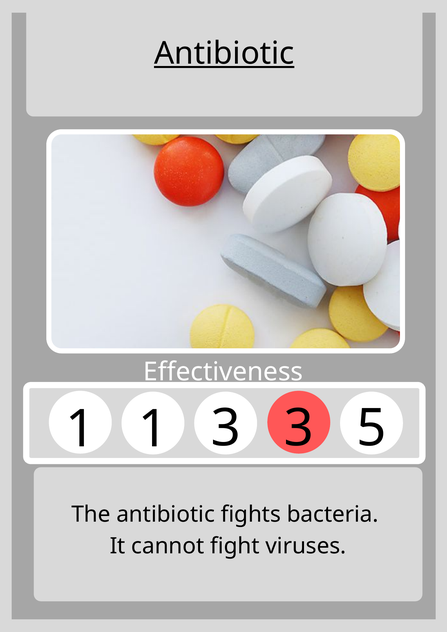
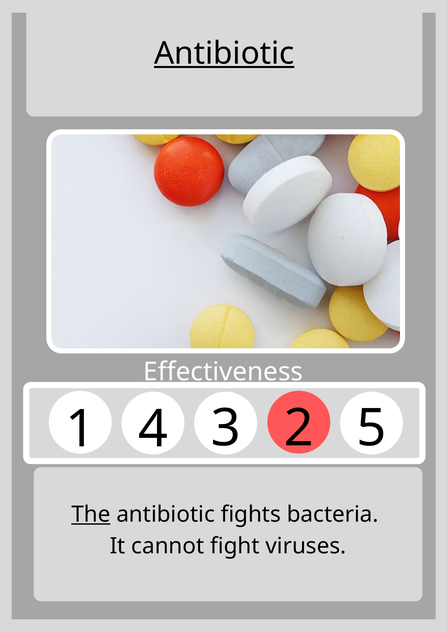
1 1: 1 -> 4
3 3: 3 -> 2
The underline: none -> present
